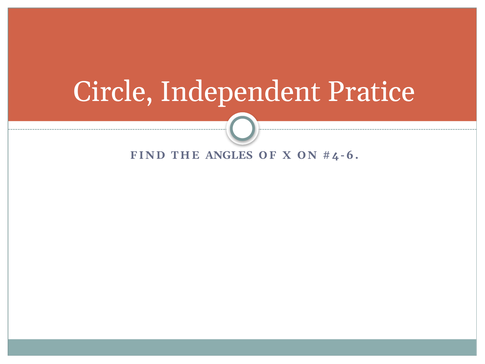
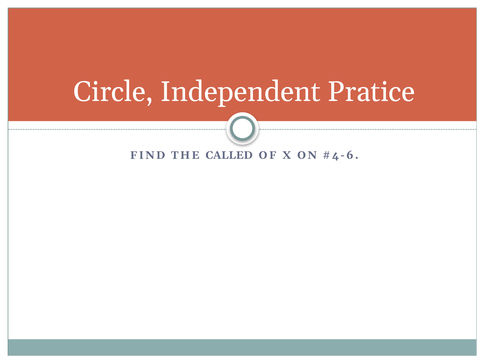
ANGLES: ANGLES -> CALLED
